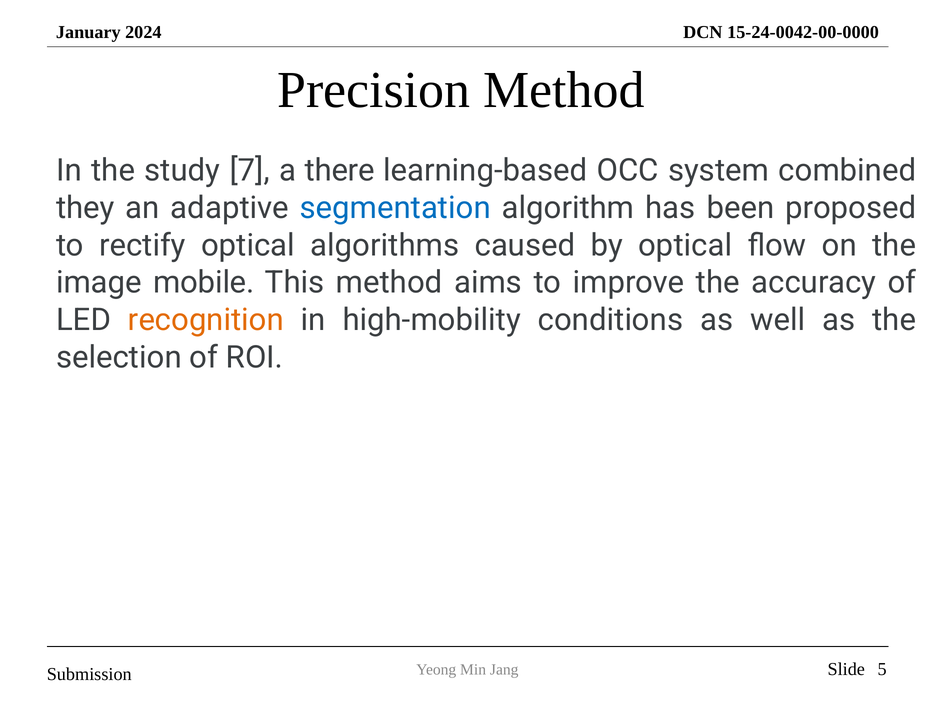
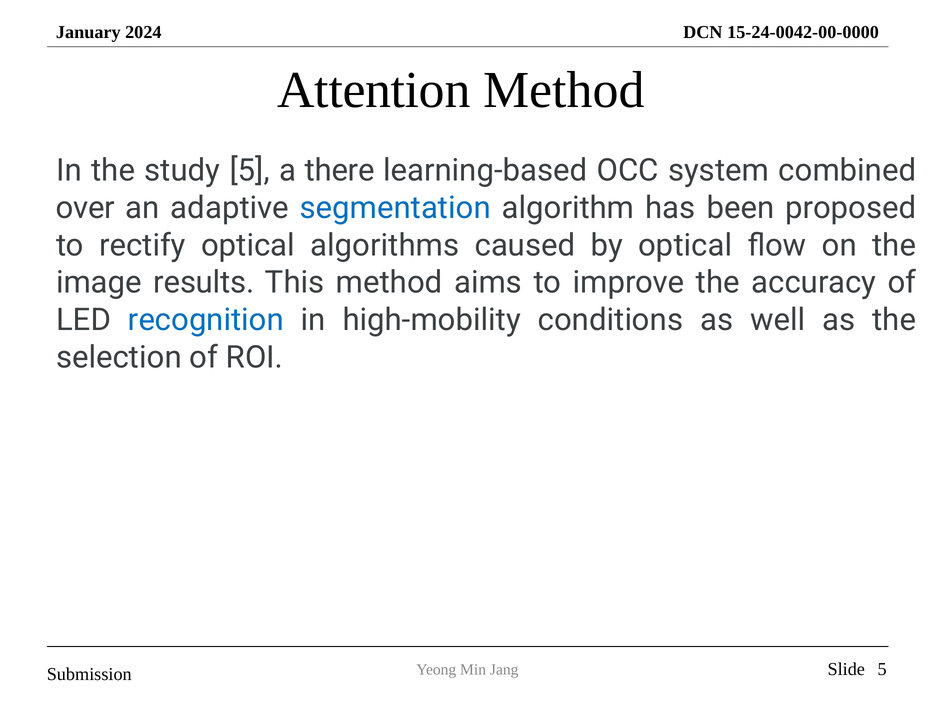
Precision: Precision -> Attention
study 7: 7 -> 5
they: they -> over
mobile: mobile -> results
recognition colour: orange -> blue
